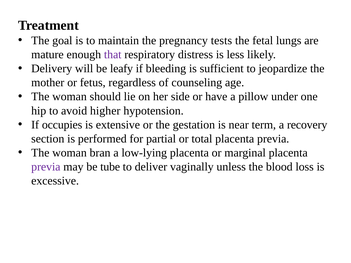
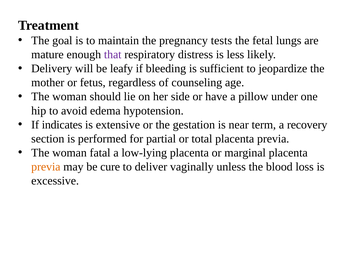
higher: higher -> edema
occupies: occupies -> indicates
bran: bran -> fatal
previa at (46, 167) colour: purple -> orange
tube: tube -> cure
